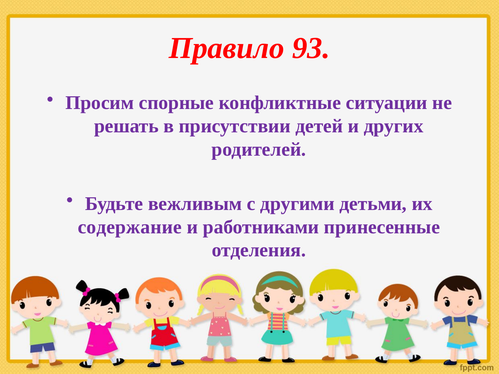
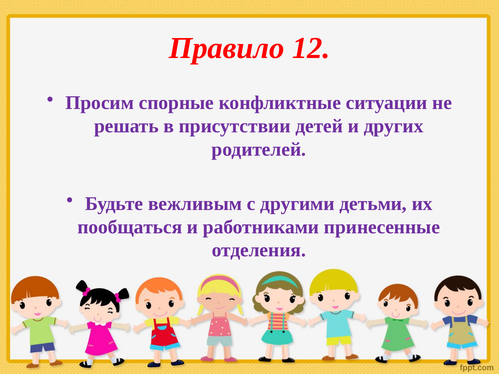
93: 93 -> 12
содержание: содержание -> пообщаться
